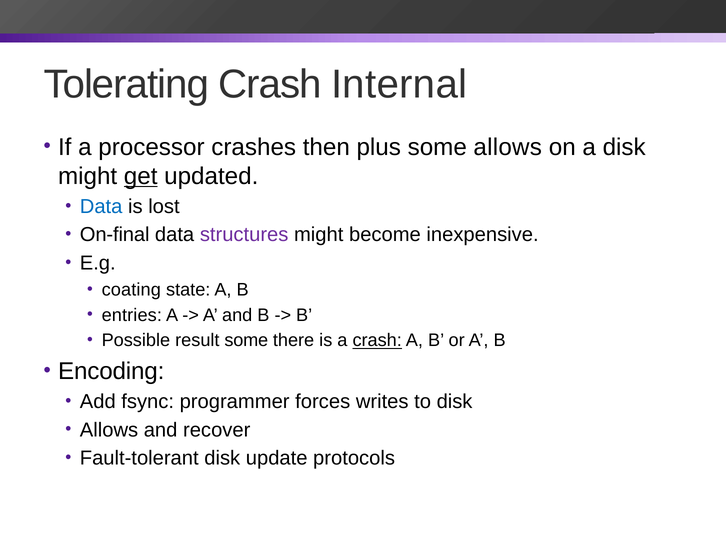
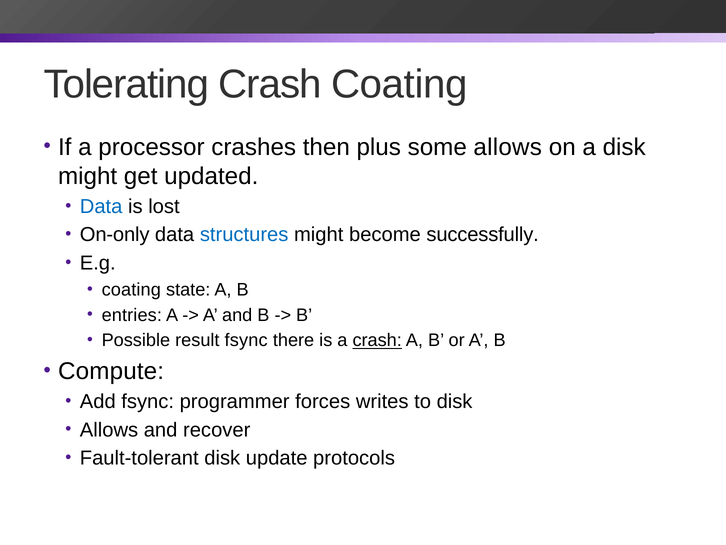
Crash Internal: Internal -> Coating
get underline: present -> none
On-final: On-final -> On-only
structures colour: purple -> blue
inexpensive: inexpensive -> successfully
result some: some -> fsync
Encoding: Encoding -> Compute
